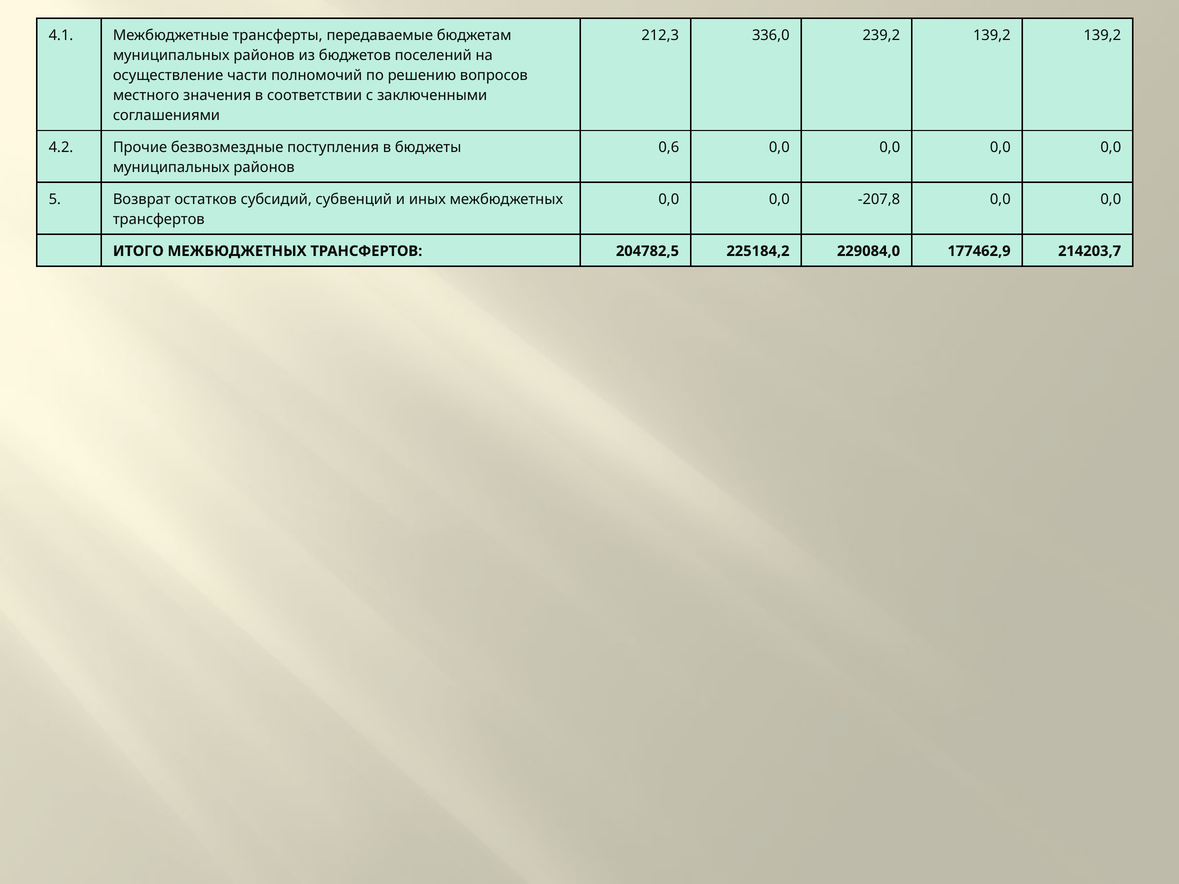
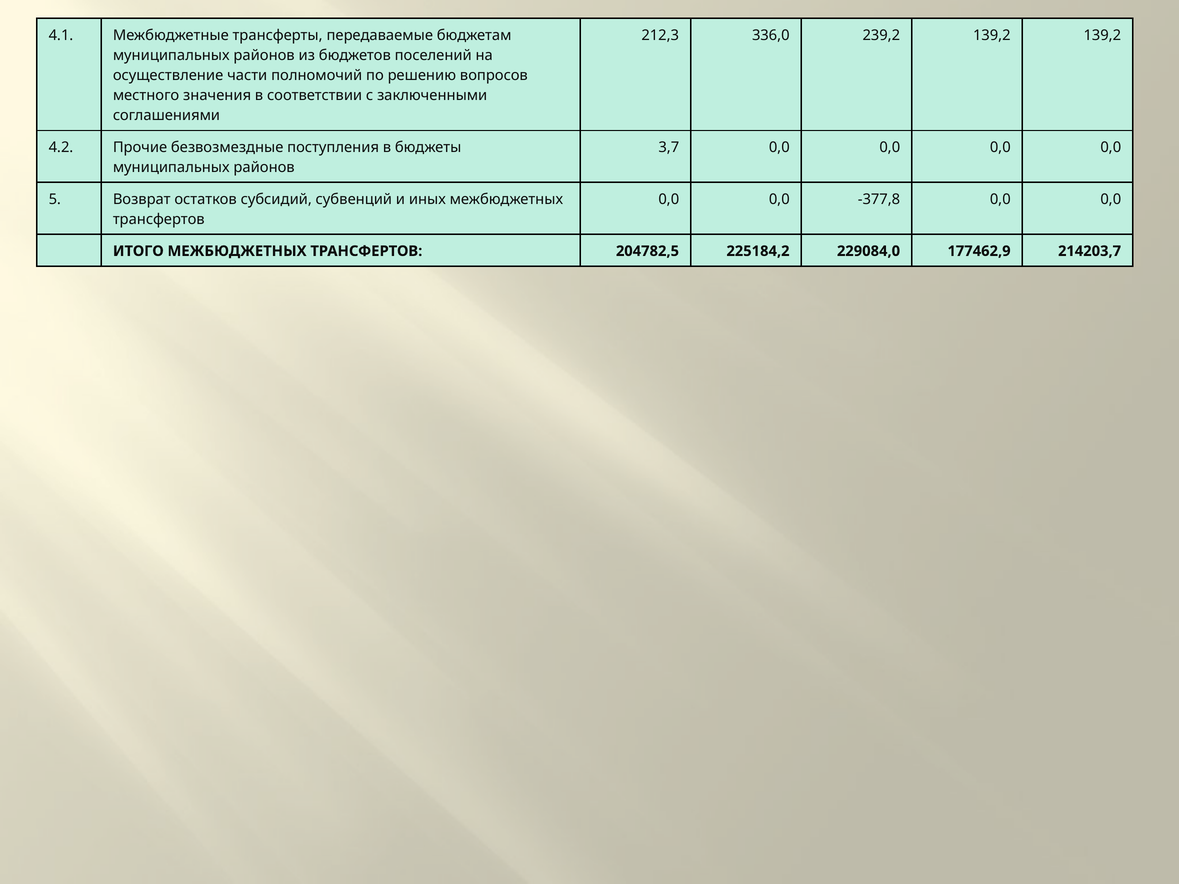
0,6: 0,6 -> 3,7
-207,8: -207,8 -> -377,8
